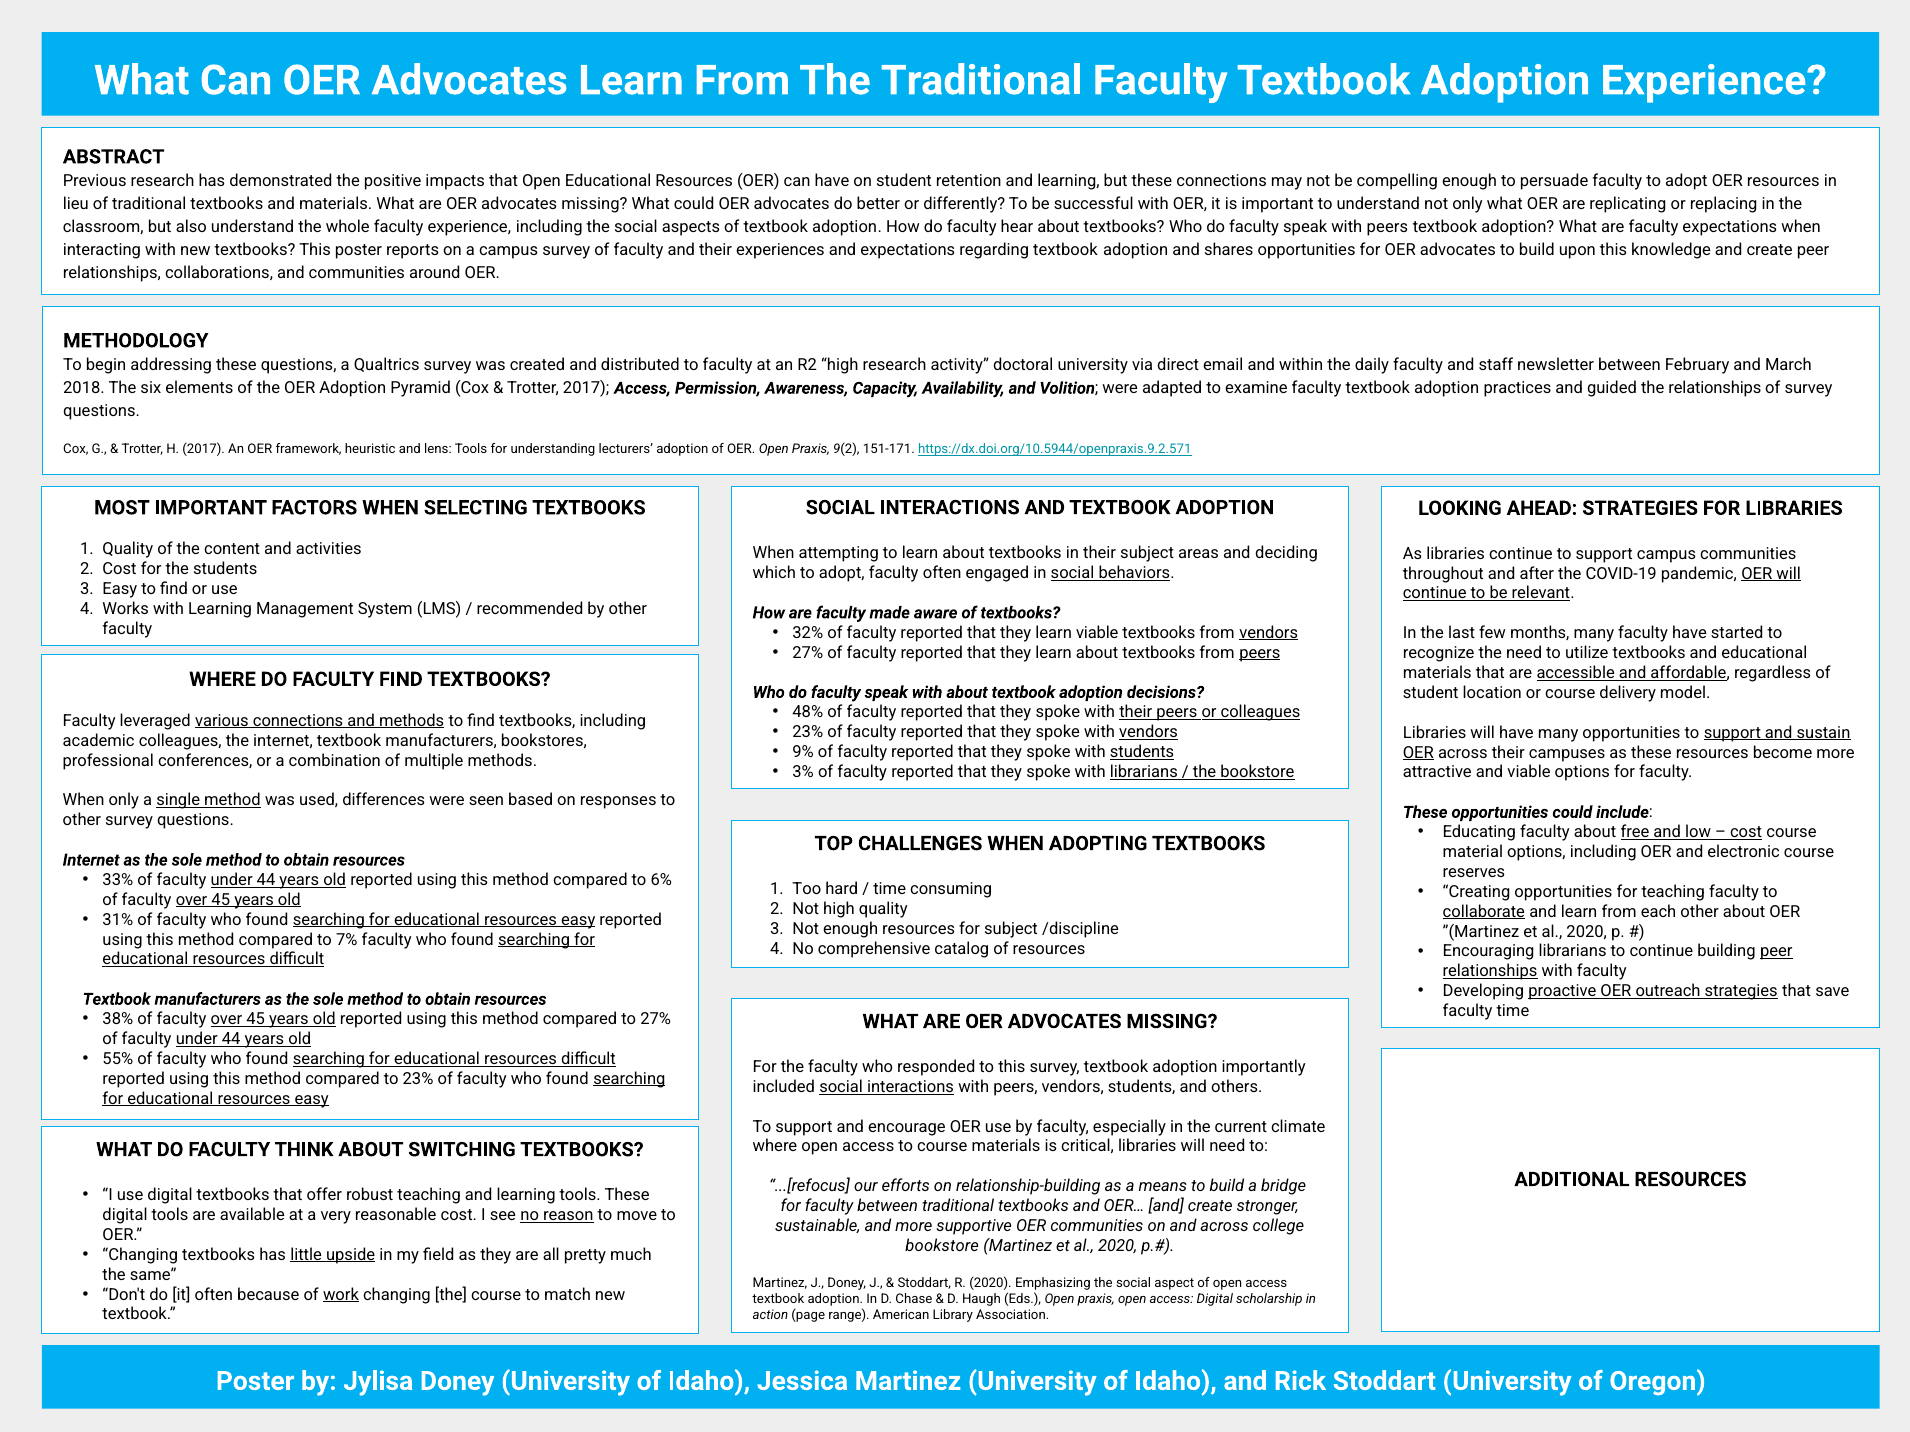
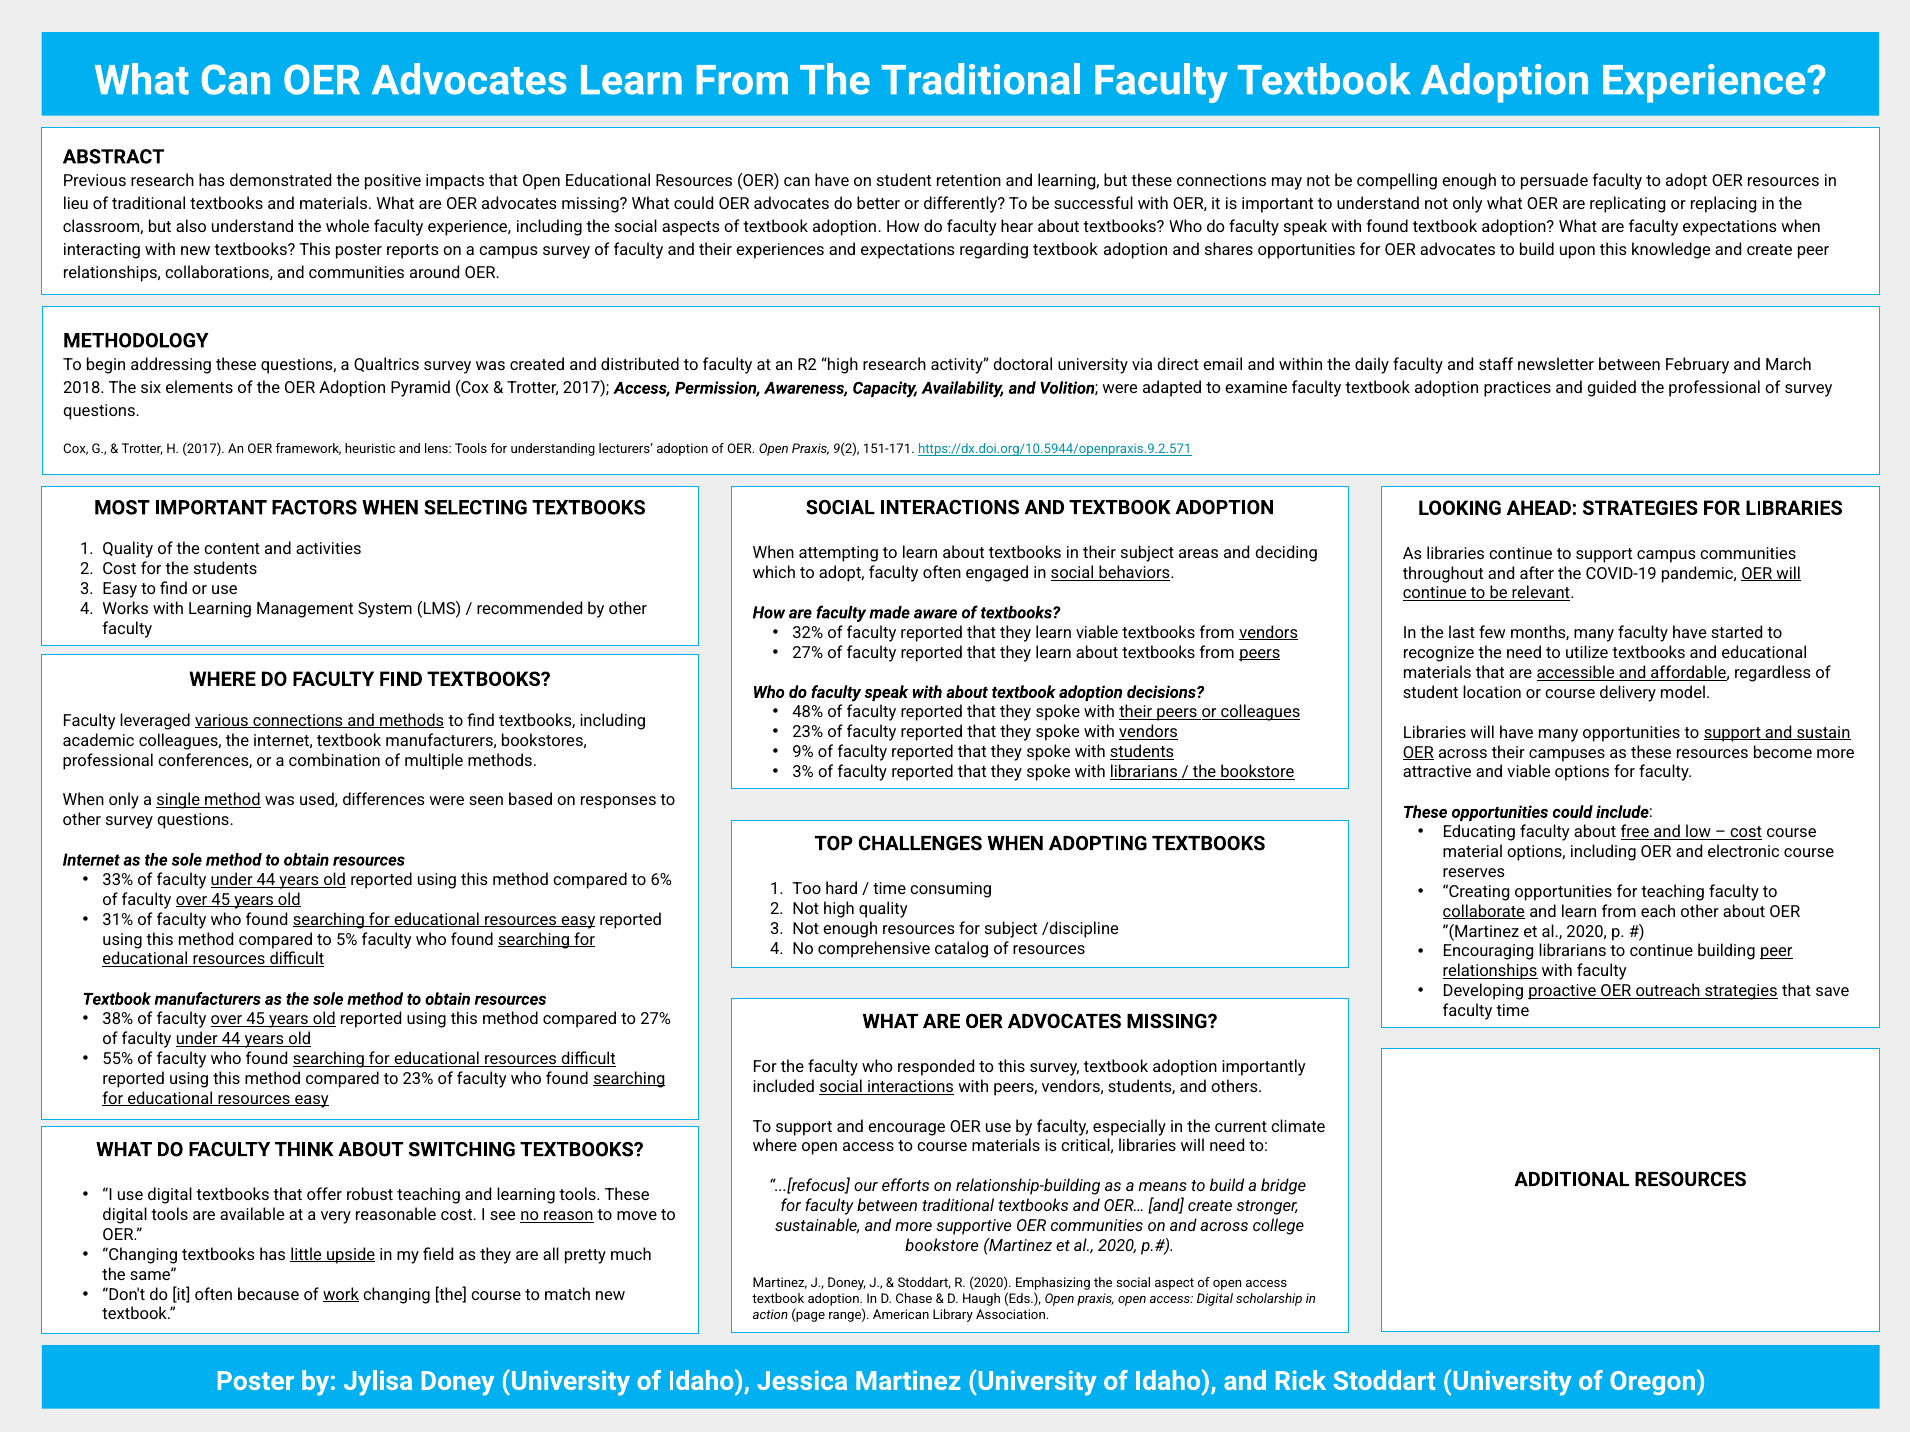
speak with peers: peers -> found
the relationships: relationships -> professional
7%: 7% -> 5%
